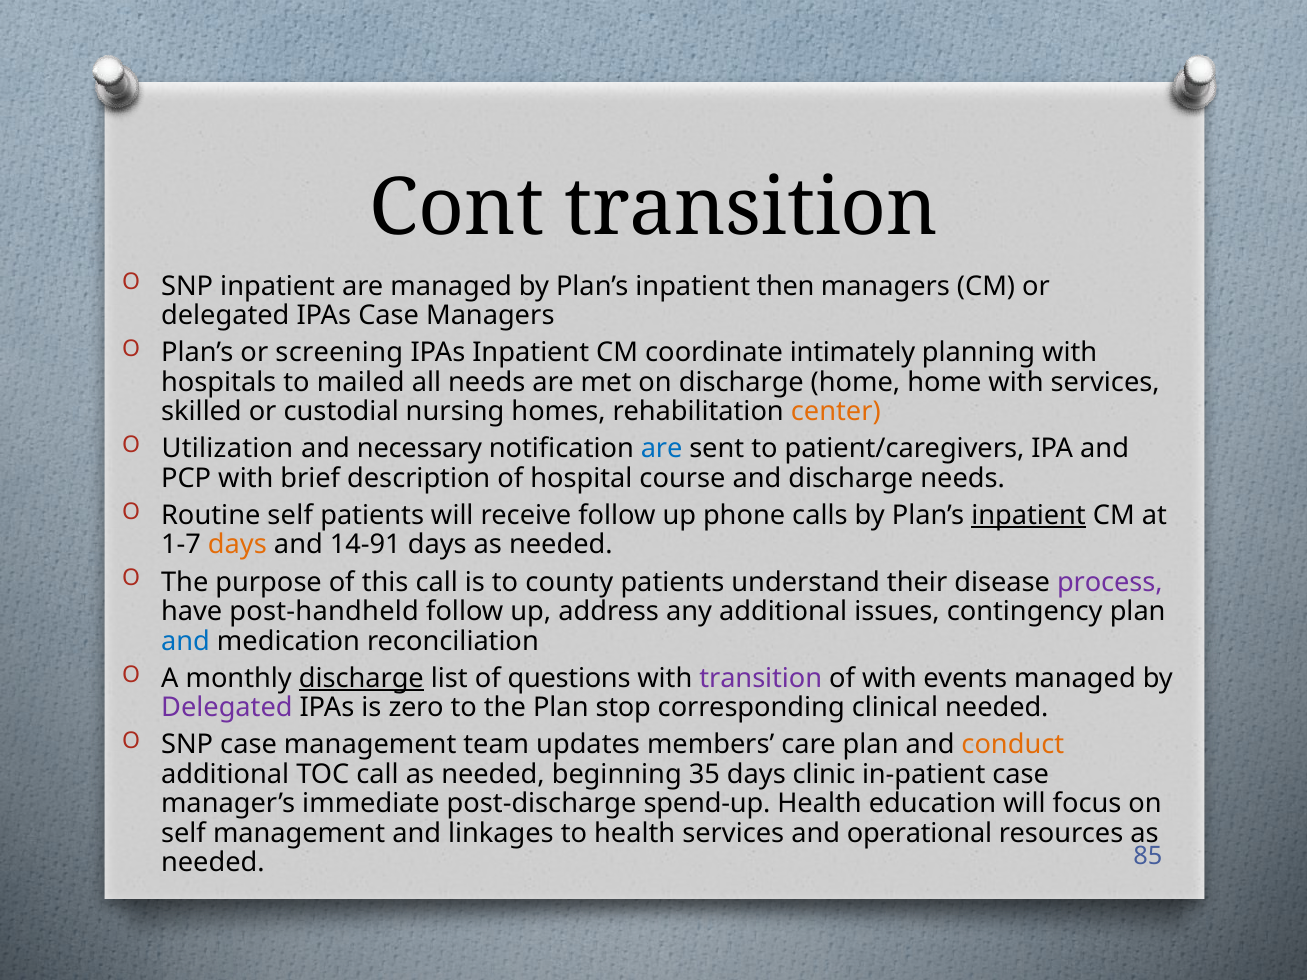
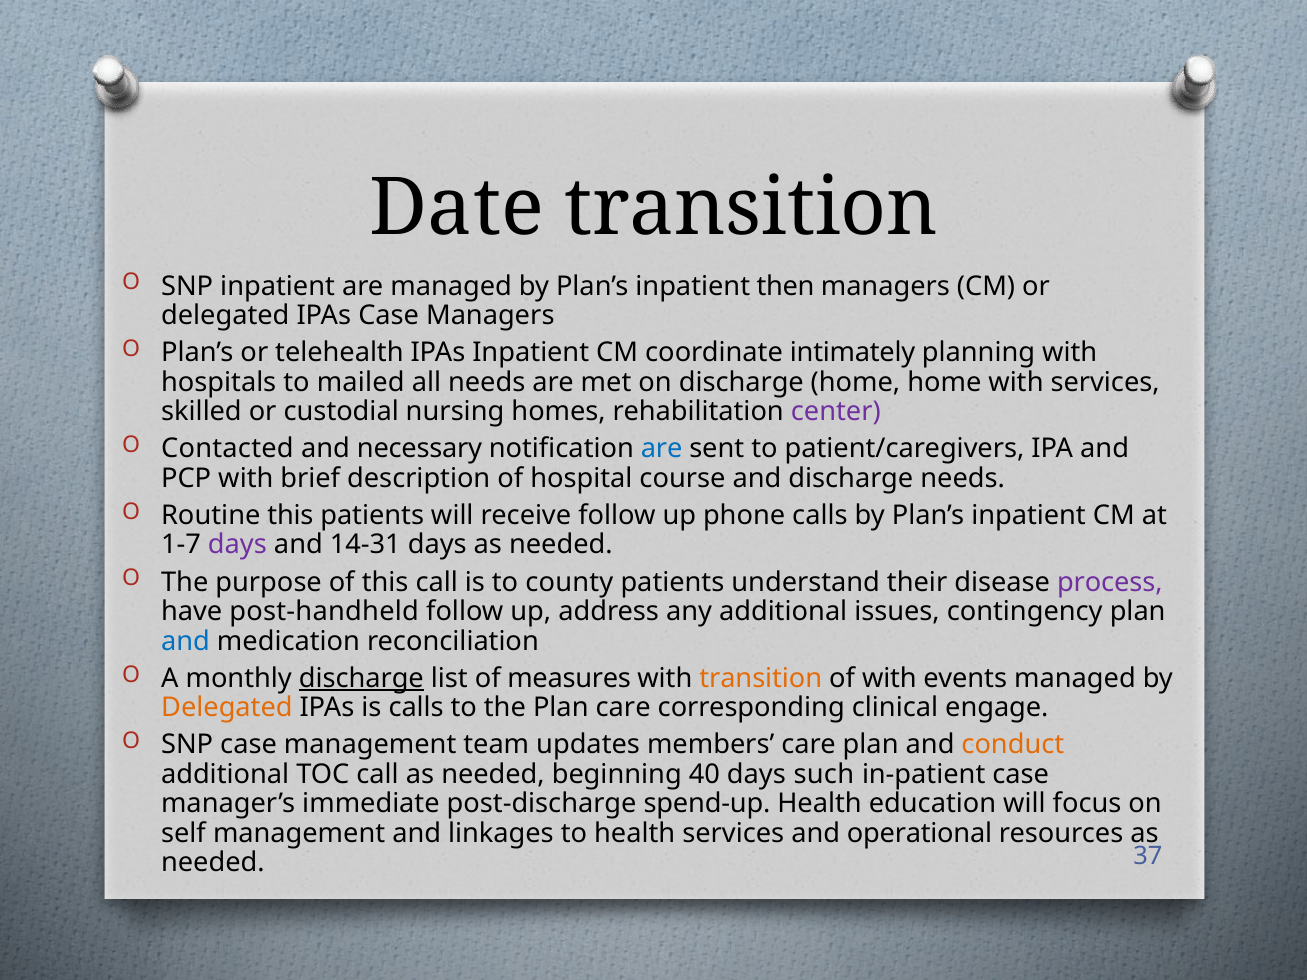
Cont: Cont -> Date
screening: screening -> telehealth
center colour: orange -> purple
Utilization: Utilization -> Contacted
Routine self: self -> this
inpatient at (1029, 516) underline: present -> none
days at (237, 545) colour: orange -> purple
14-91: 14-91 -> 14-31
questions: questions -> measures
transition at (761, 678) colour: purple -> orange
Delegated at (227, 708) colour: purple -> orange
is zero: zero -> calls
Plan stop: stop -> care
clinical needed: needed -> engage
35: 35 -> 40
clinic: clinic -> such
85: 85 -> 37
